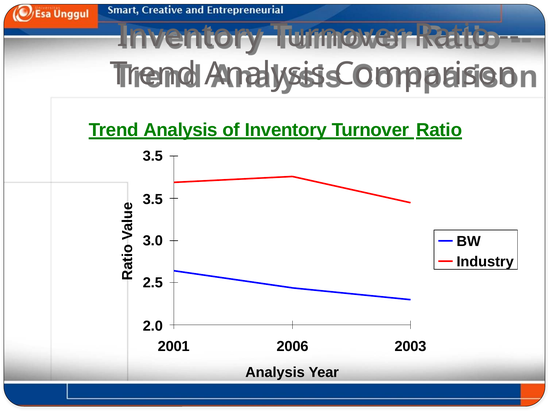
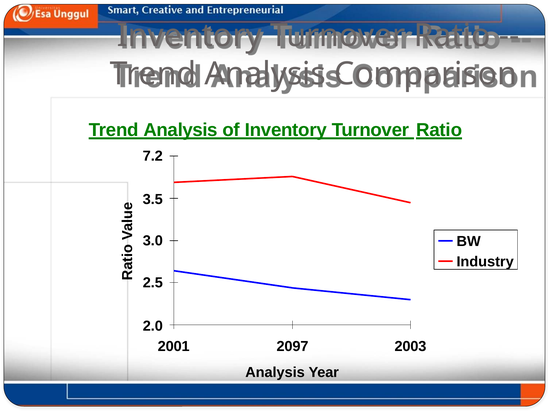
3.5 at (153, 156): 3.5 -> 7.2
2006: 2006 -> 2097
